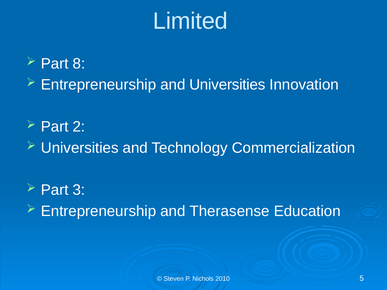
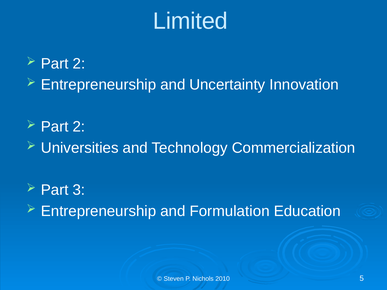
8 at (79, 64): 8 -> 2
and Universities: Universities -> Uncertainty
Therasense: Therasense -> Formulation
